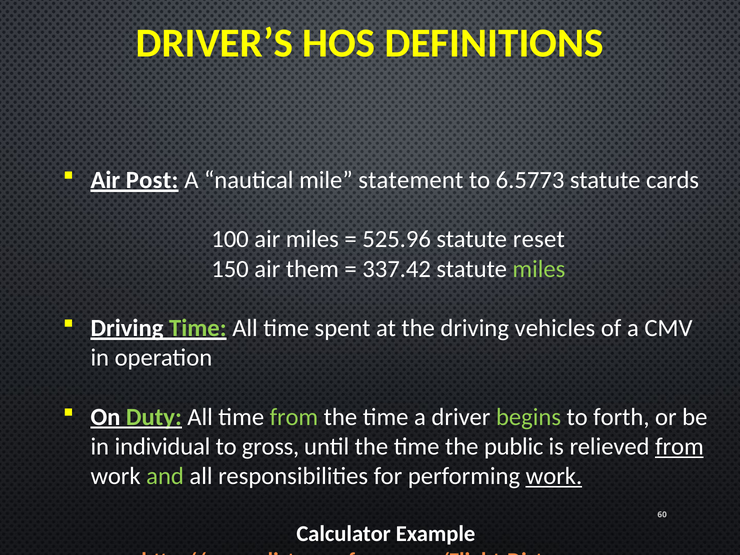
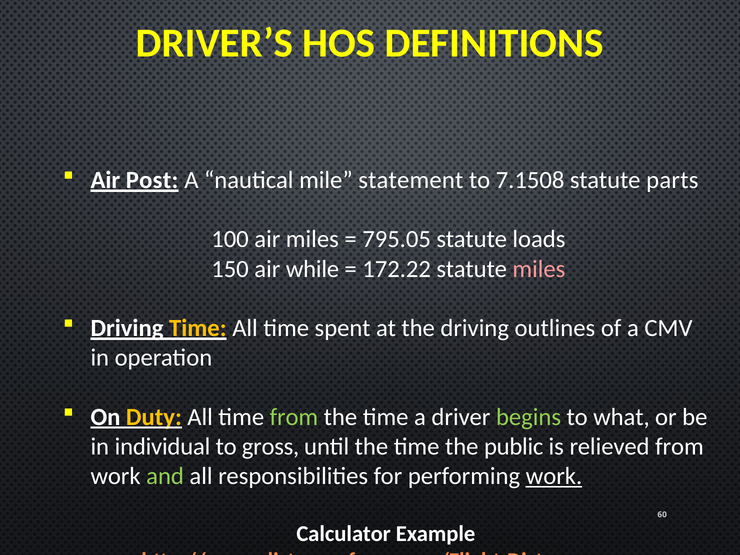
6.5773: 6.5773 -> 7.1508
cards: cards -> parts
525.96: 525.96 -> 795.05
reset: reset -> loads
them: them -> while
337.42: 337.42 -> 172.22
miles at (539, 269) colour: light green -> pink
Time at (198, 328) colour: light green -> yellow
vehicles: vehicles -> outlines
Duty colour: light green -> yellow
forth: forth -> what
from at (679, 446) underline: present -> none
